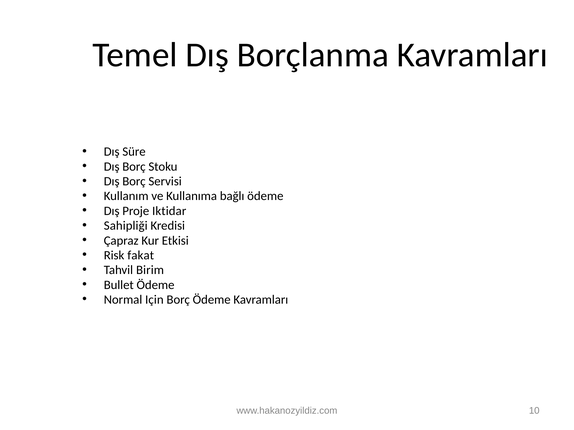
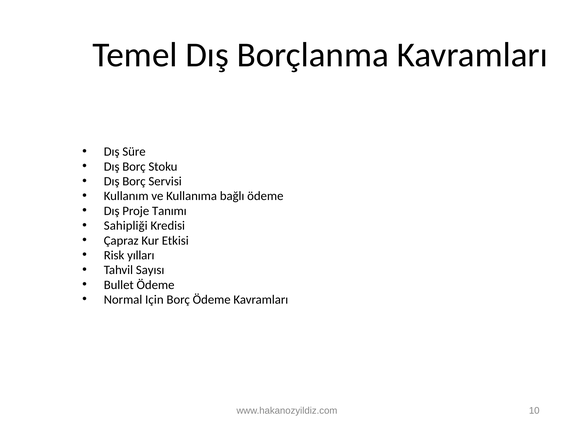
Iktidar: Iktidar -> Tanımı
fakat: fakat -> yılları
Birim: Birim -> Sayısı
